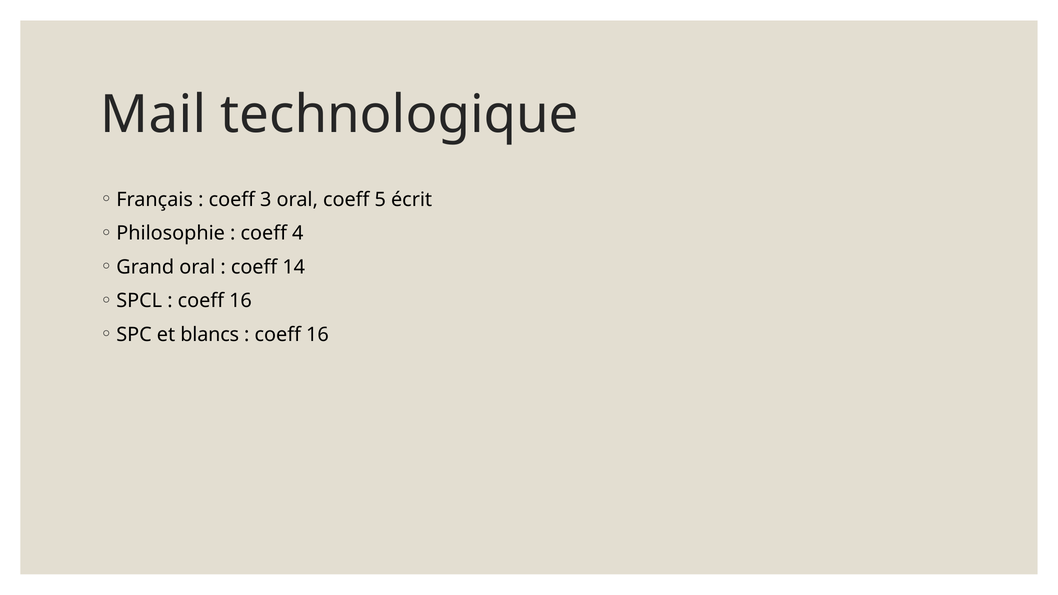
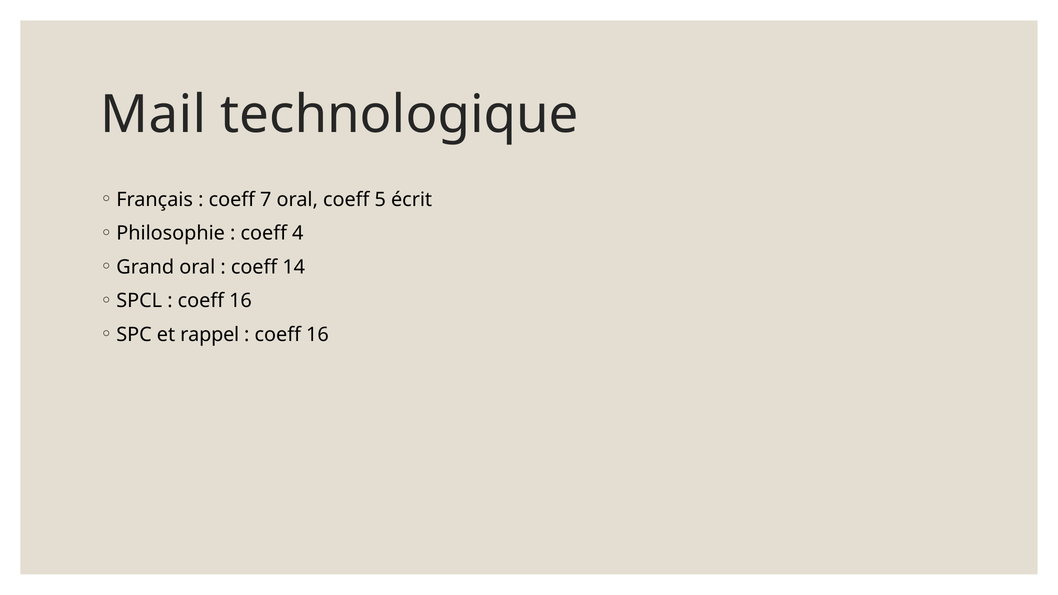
3: 3 -> 7
blancs: blancs -> rappel
